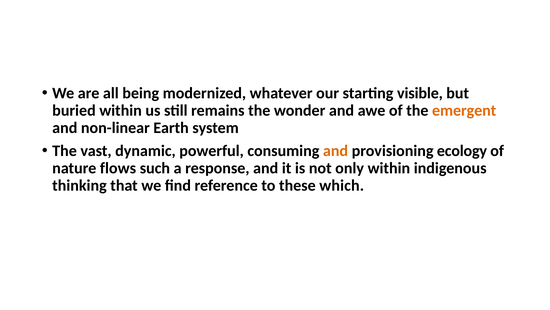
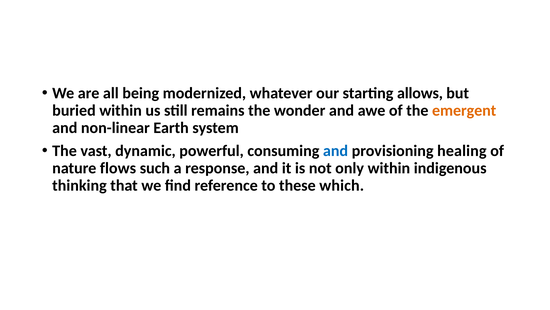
visible: visible -> allows
and at (336, 151) colour: orange -> blue
ecology: ecology -> healing
